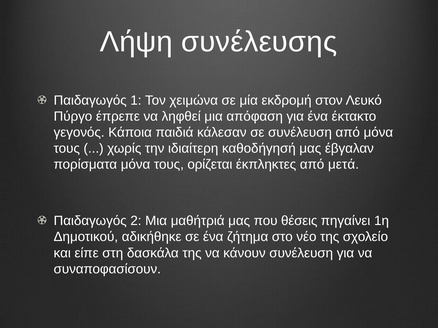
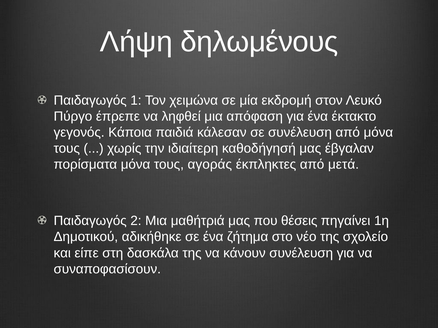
συνέλευσης: συνέλευσης -> δηλωμένους
ορίζεται: ορίζεται -> αγοράς
